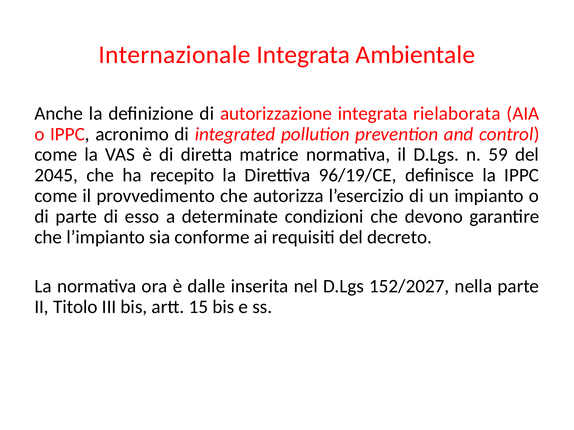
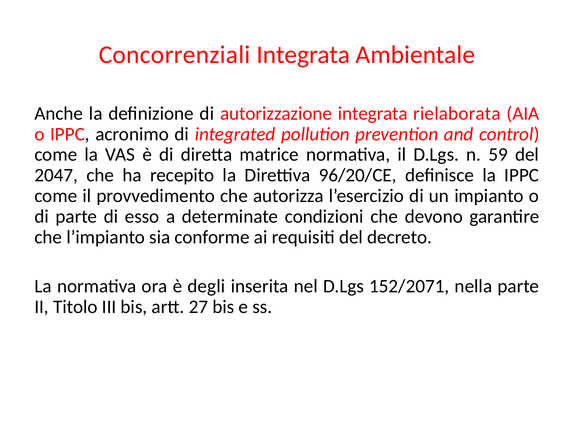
Internazionale: Internazionale -> Concorrenziali
2045: 2045 -> 2047
96/19/CE: 96/19/CE -> 96/20/CE
dalle: dalle -> degli
152/2027: 152/2027 -> 152/2071
15: 15 -> 27
